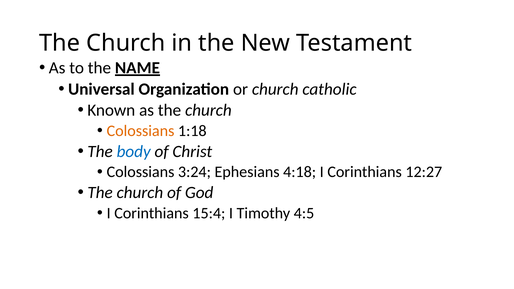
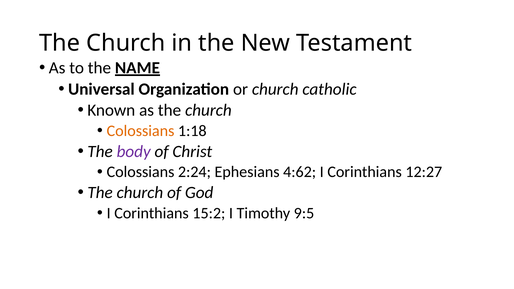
body colour: blue -> purple
3:24: 3:24 -> 2:24
4:18: 4:18 -> 4:62
15:4: 15:4 -> 15:2
4:5: 4:5 -> 9:5
